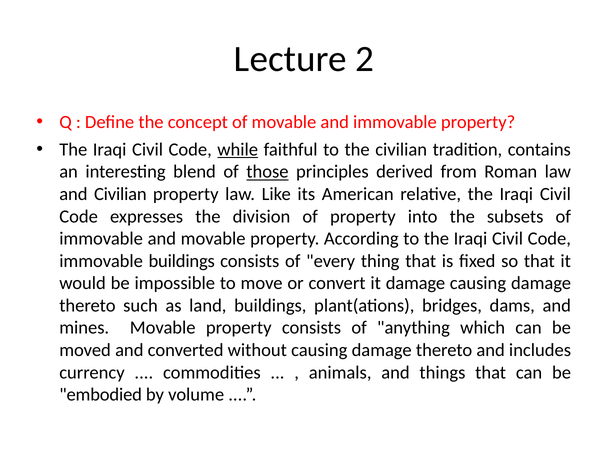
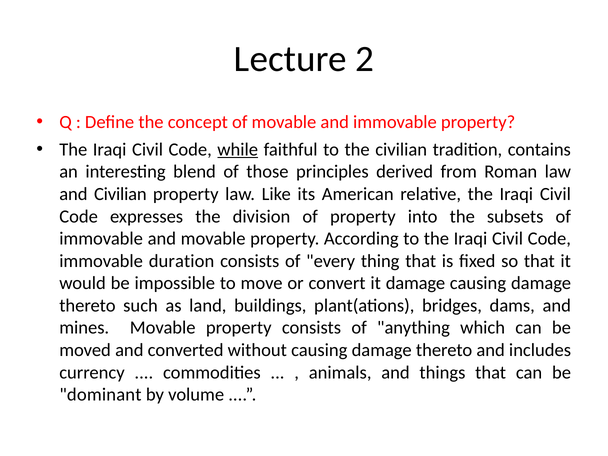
those underline: present -> none
immovable buildings: buildings -> duration
embodied: embodied -> dominant
